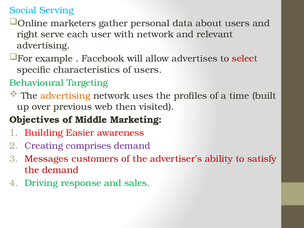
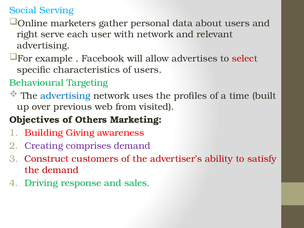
advertising at (65, 96) colour: orange -> blue
then: then -> from
Middle: Middle -> Others
Easier: Easier -> Giving
Messages: Messages -> Construct
